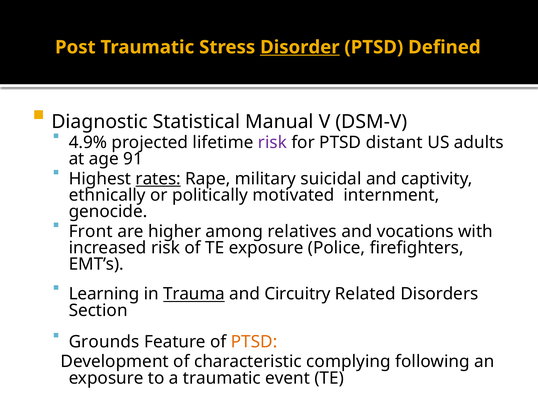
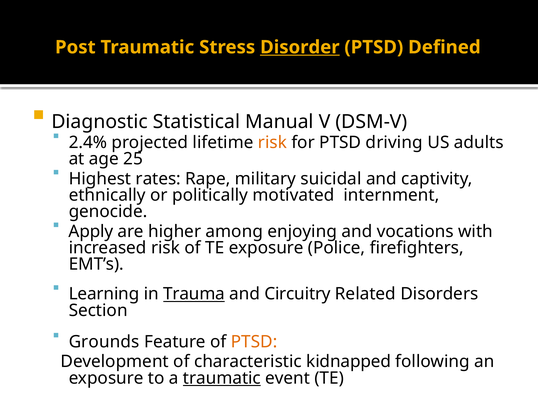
4.9%: 4.9% -> 2.4%
risk at (272, 143) colour: purple -> orange
distant: distant -> driving
91: 91 -> 25
rates underline: present -> none
Front: Front -> Apply
relatives: relatives -> enjoying
complying: complying -> kidnapped
traumatic at (222, 379) underline: none -> present
